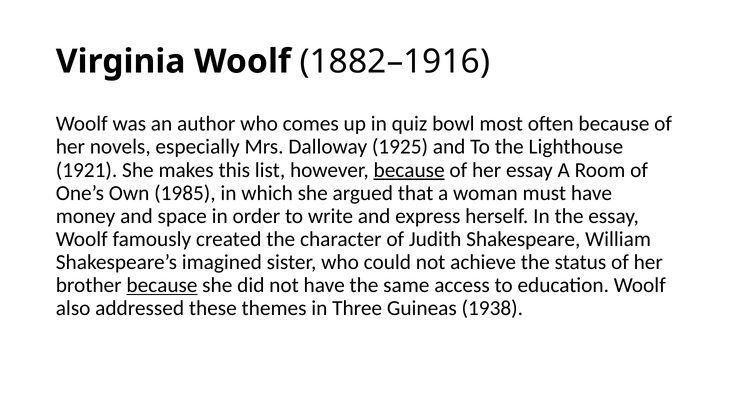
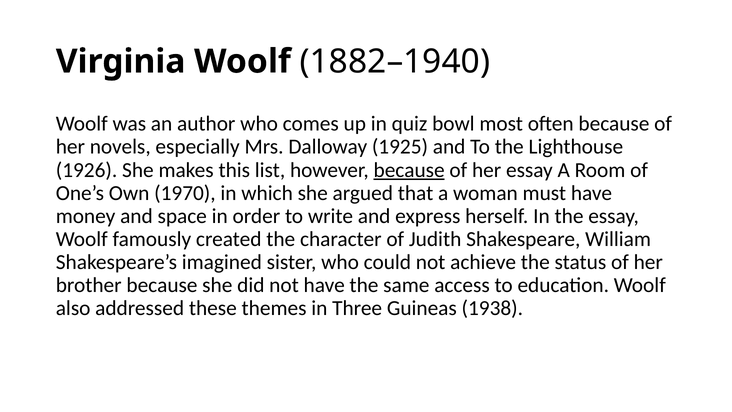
1882–1916: 1882–1916 -> 1882–1940
1921: 1921 -> 1926
1985: 1985 -> 1970
because at (162, 285) underline: present -> none
